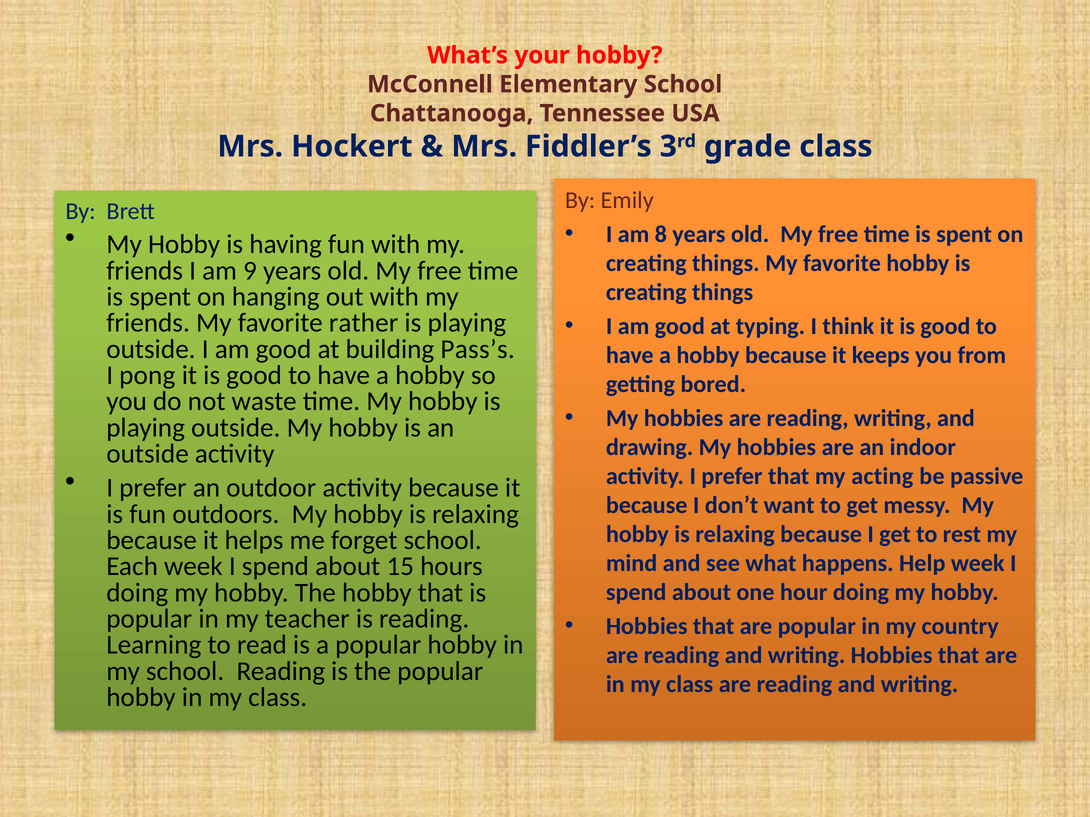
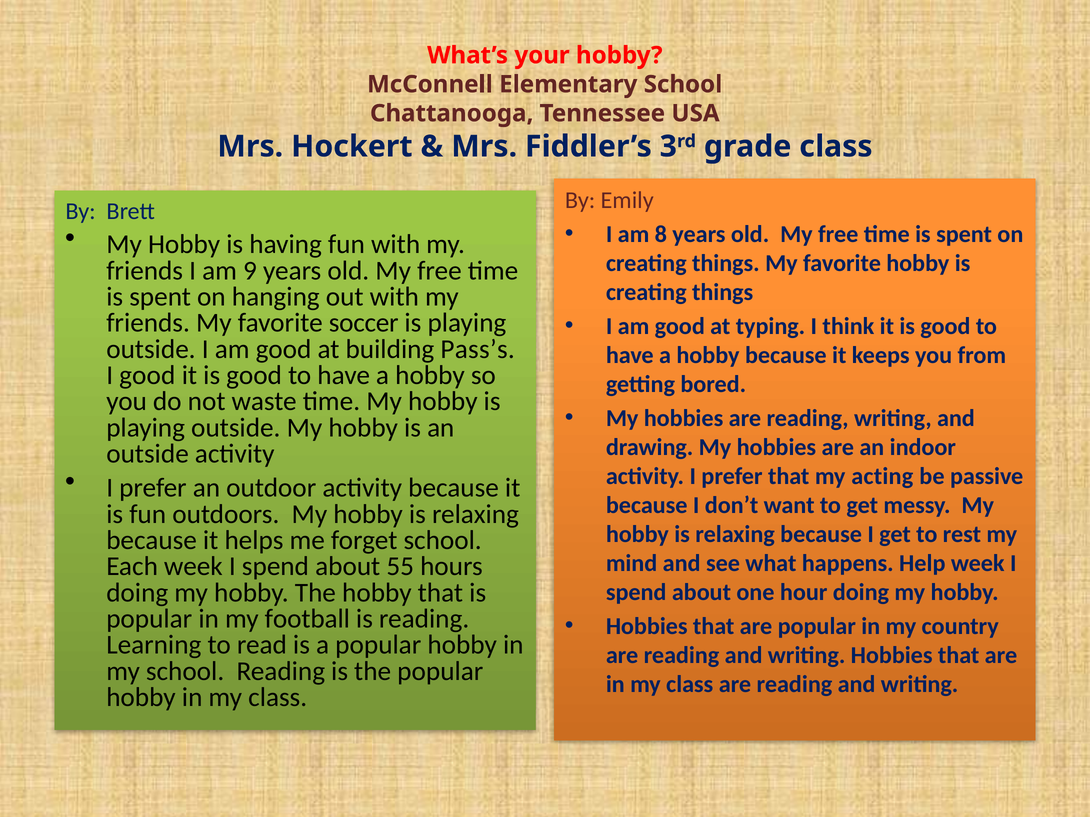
rather: rather -> soccer
I pong: pong -> good
15: 15 -> 55
teacher: teacher -> football
